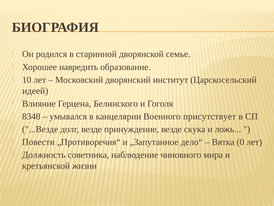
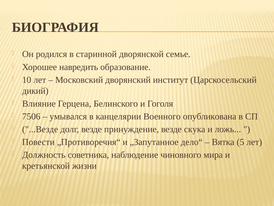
идеей: идеей -> дикий
8348: 8348 -> 7506
присутствует: присутствует -> опубликована
0: 0 -> 5
